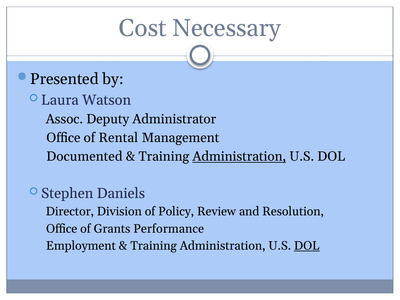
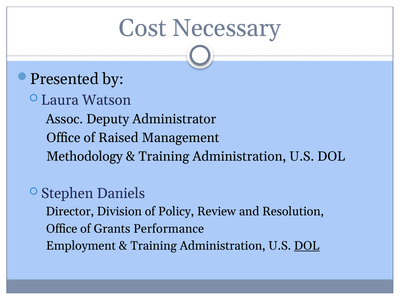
Rental: Rental -> Raised
Documented: Documented -> Methodology
Administration at (239, 157) underline: present -> none
